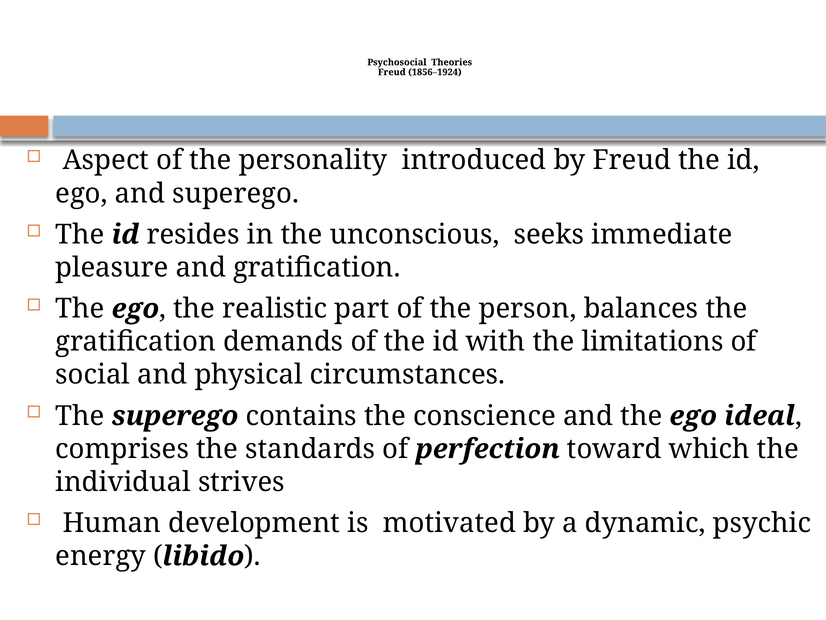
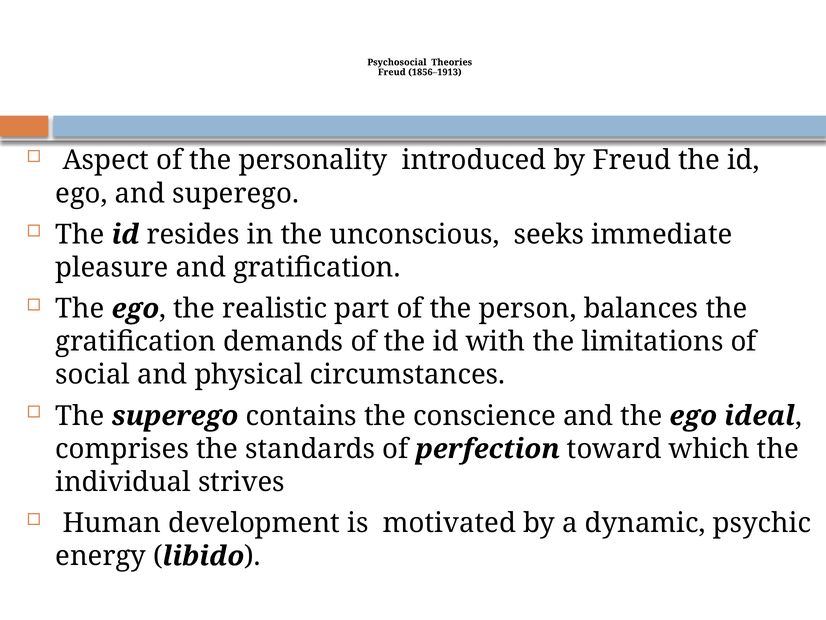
1856–1924: 1856–1924 -> 1856–1913
